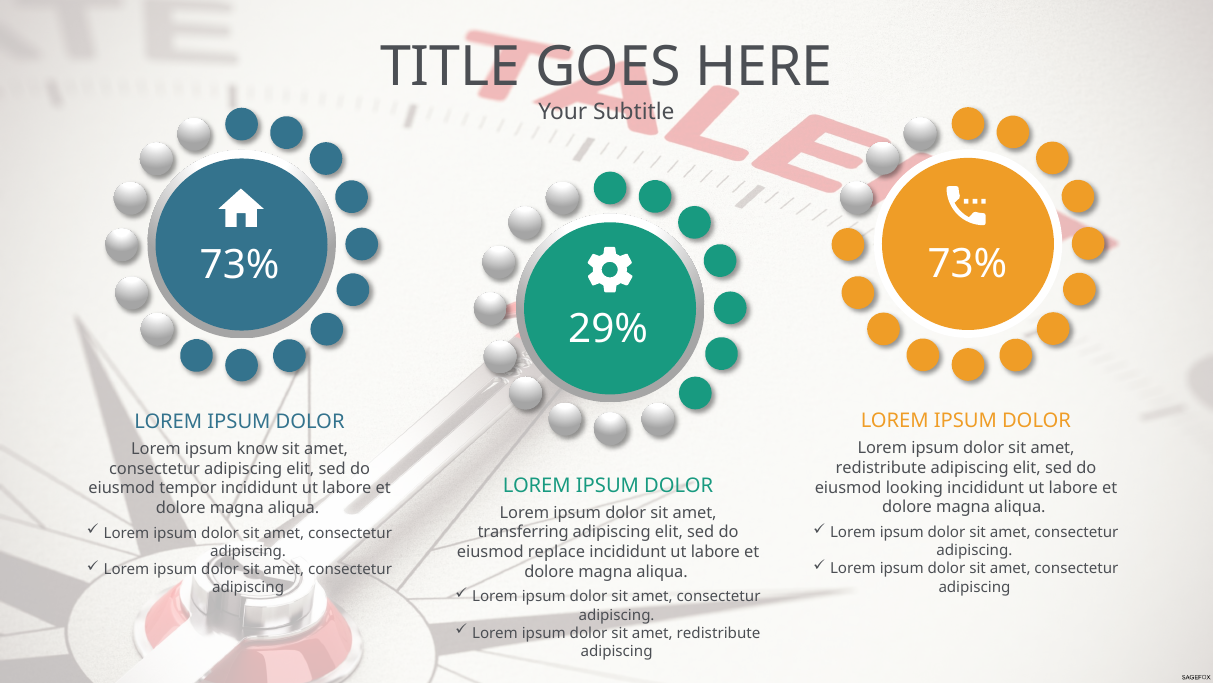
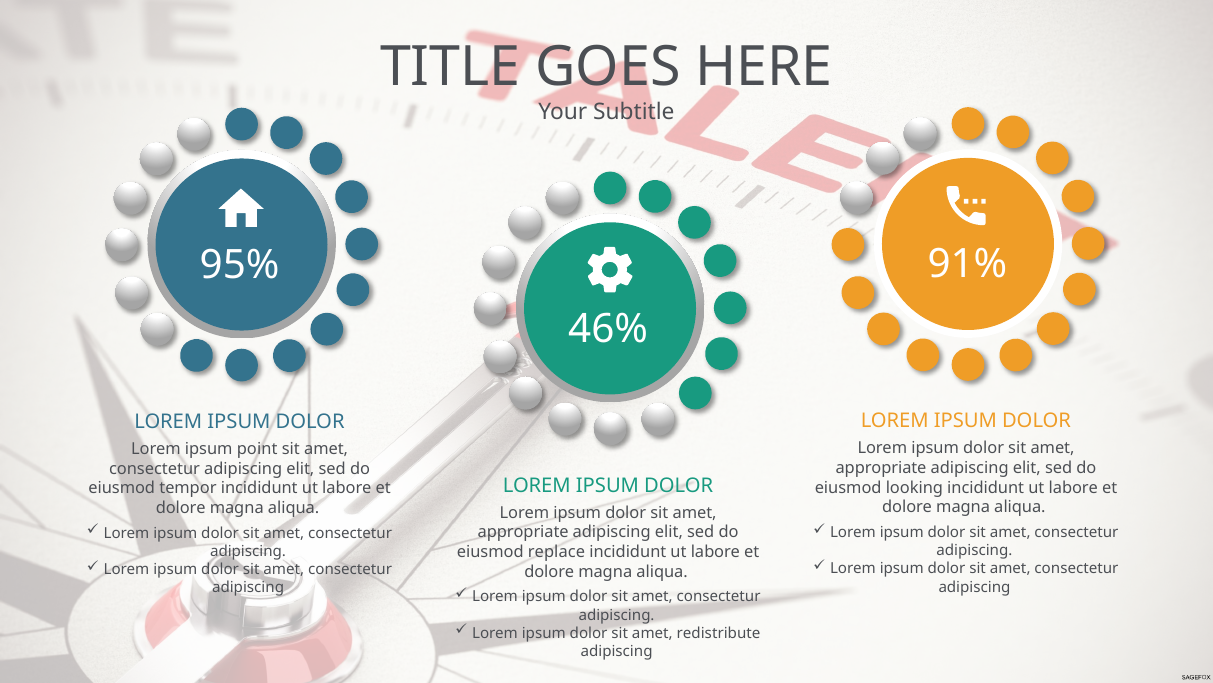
73% at (967, 264): 73% -> 91%
73% at (240, 265): 73% -> 95%
29%: 29% -> 46%
know: know -> point
redistribute at (881, 468): redistribute -> appropriate
transferring at (523, 532): transferring -> appropriate
